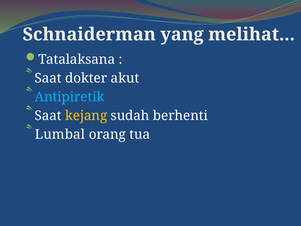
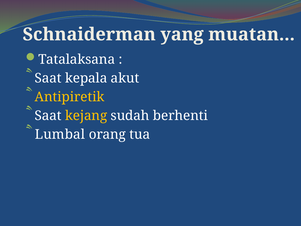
melihat: melihat -> muatan
dokter: dokter -> kepala
Antipiretik colour: light blue -> yellow
